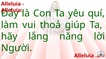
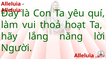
giúp: giúp -> hoạt
